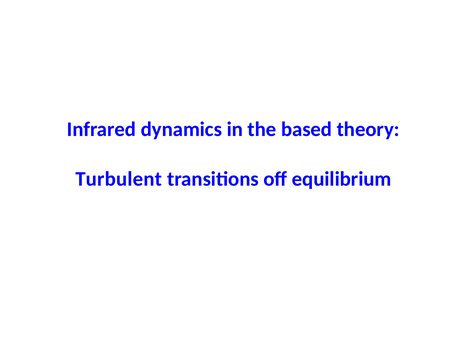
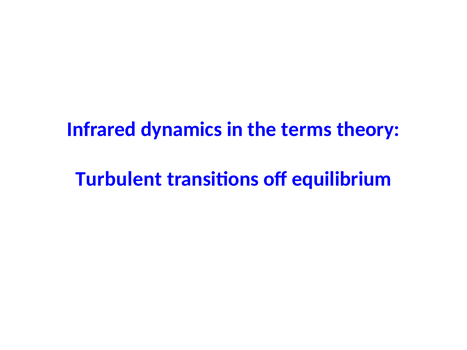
based: based -> terms
